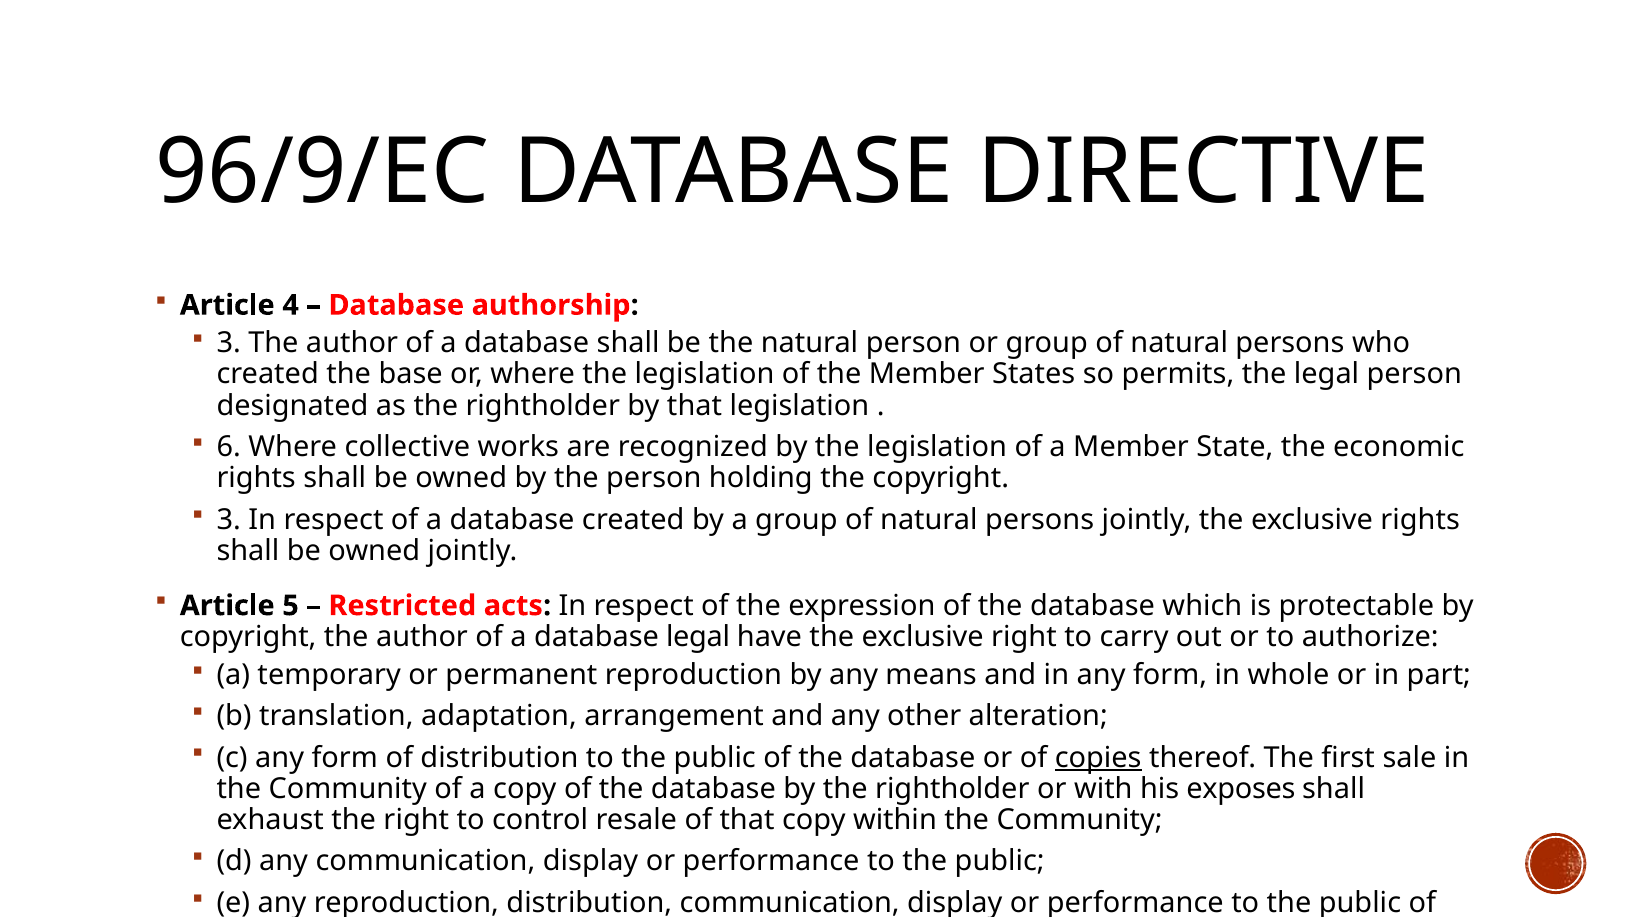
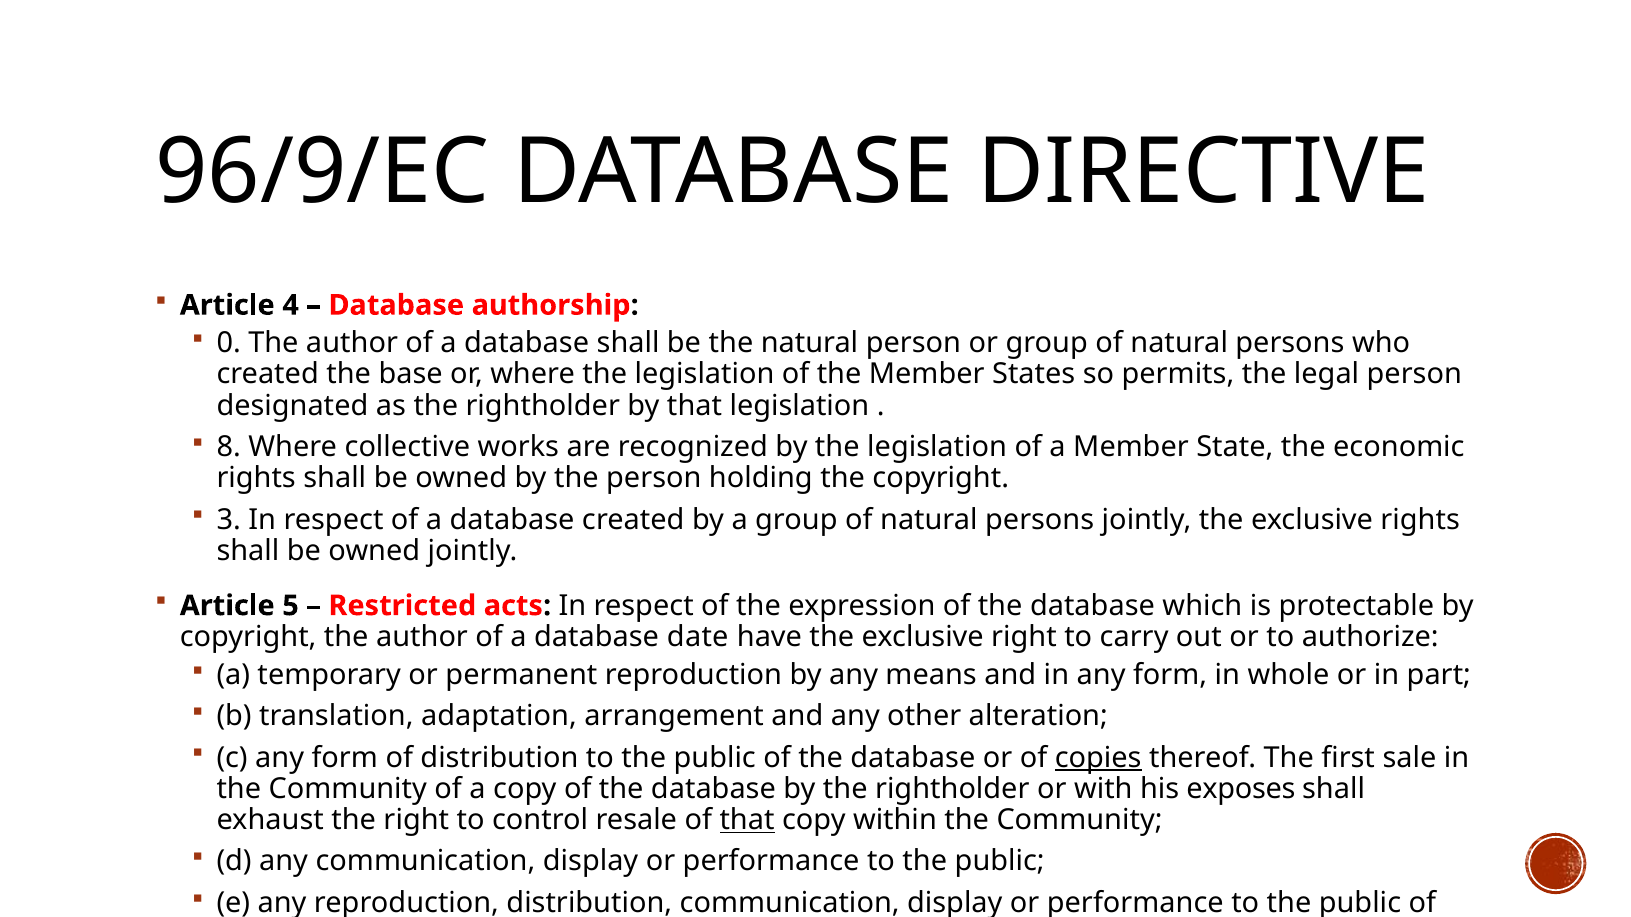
3 at (229, 343): 3 -> 0
6: 6 -> 8
database legal: legal -> date
that at (747, 820) underline: none -> present
